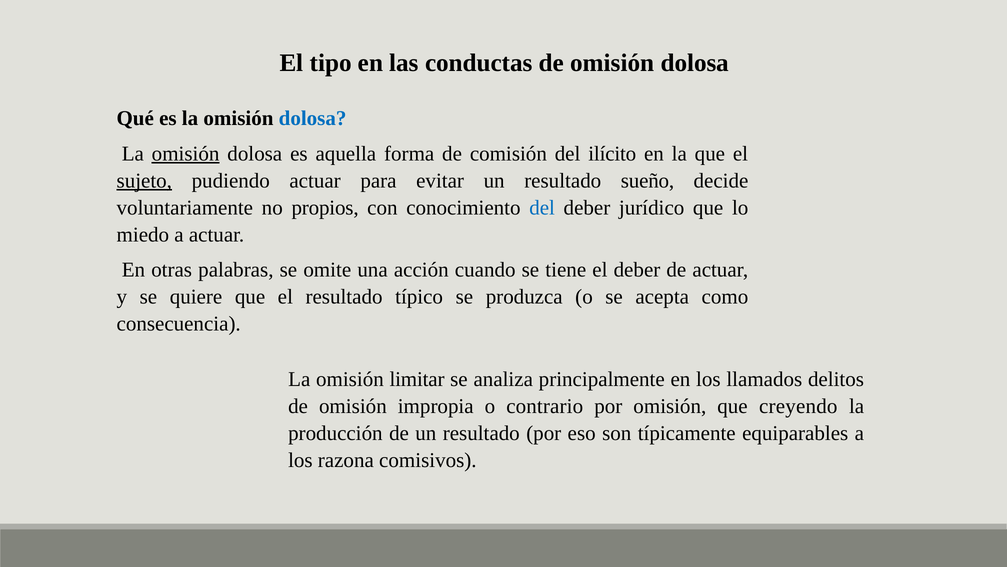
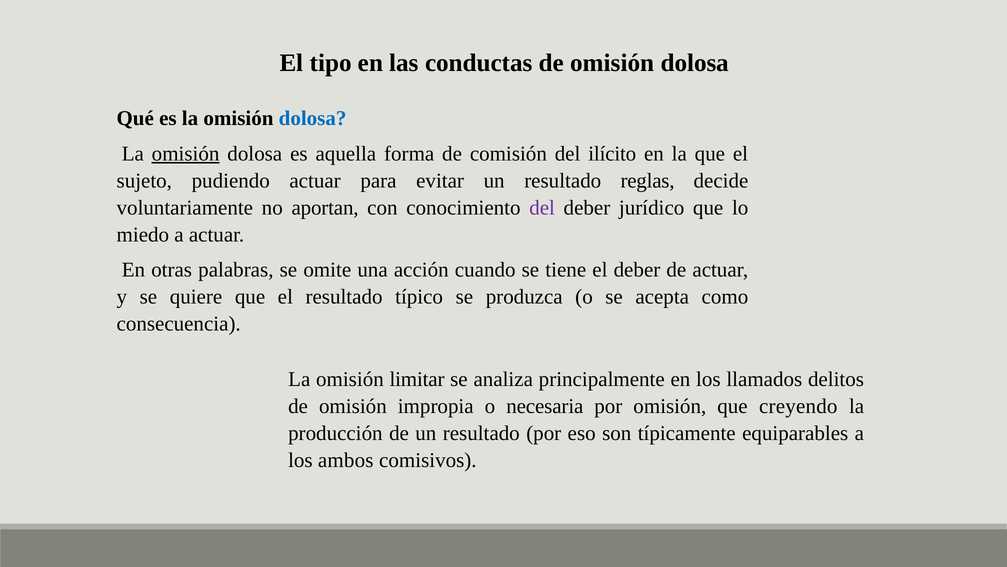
sujeto underline: present -> none
sueño: sueño -> reglas
propios: propios -> aportan
del at (542, 208) colour: blue -> purple
contrario: contrario -> necesaria
razona: razona -> ambos
